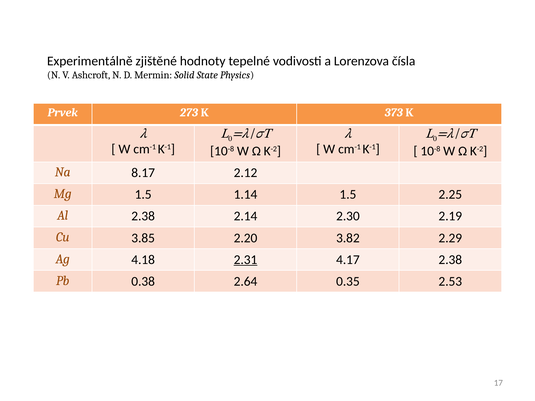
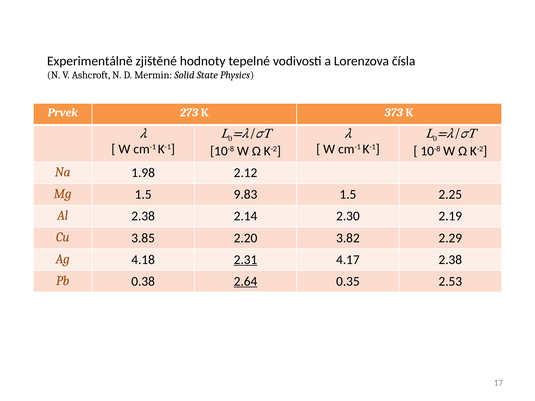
8.17: 8.17 -> 1.98
1.14: 1.14 -> 9.83
2.64 underline: none -> present
